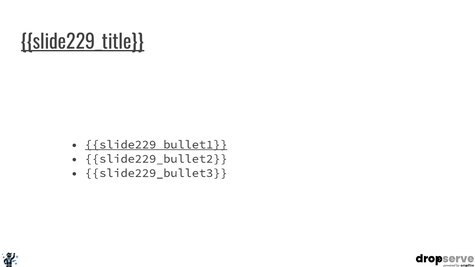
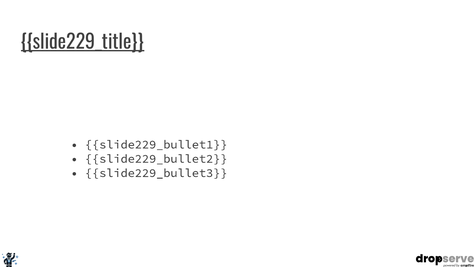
slide229_bullet1 underline: present -> none
